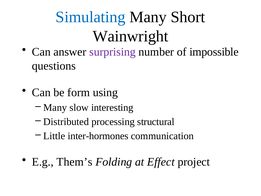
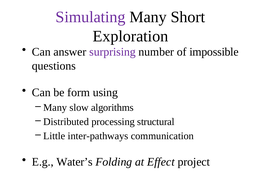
Simulating colour: blue -> purple
Wainwright: Wainwright -> Exploration
interesting: interesting -> algorithms
inter-hormones: inter-hormones -> inter-pathways
Them’s: Them’s -> Water’s
